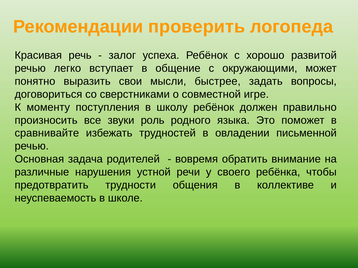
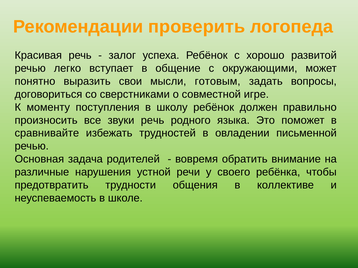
быстрее: быстрее -> готовым
звуки роль: роль -> речь
